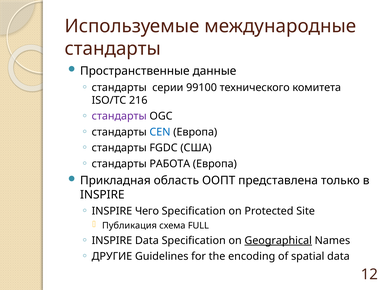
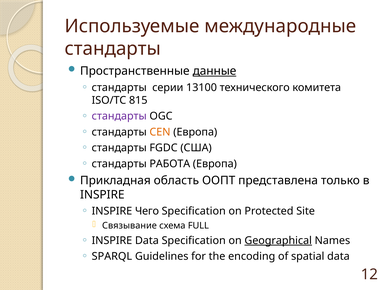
данные underline: none -> present
99100: 99100 -> 13100
216: 216 -> 815
CEN colour: blue -> orange
Публикация: Публикация -> Связывание
ДРУГИЕ: ДРУГИЕ -> SPARQL
